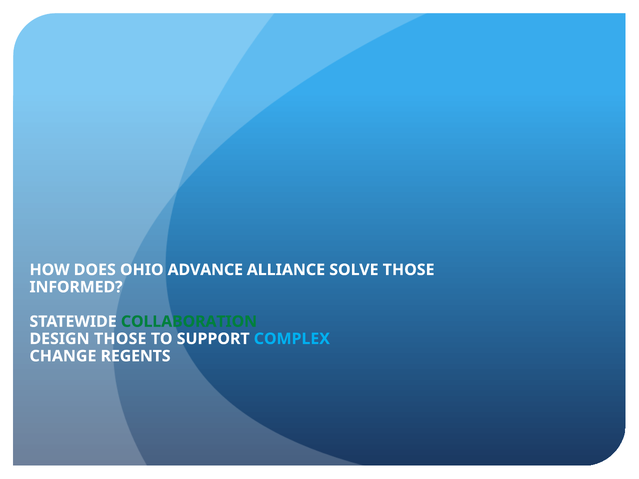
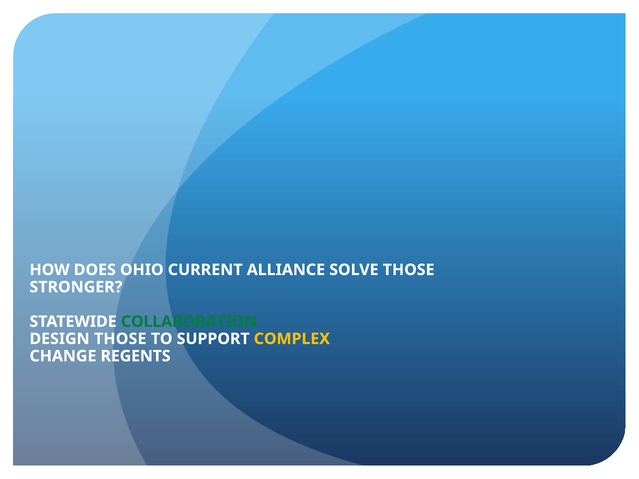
ADVANCE: ADVANCE -> CURRENT
INFORMED: INFORMED -> STRONGER
COMPLEX colour: light blue -> yellow
